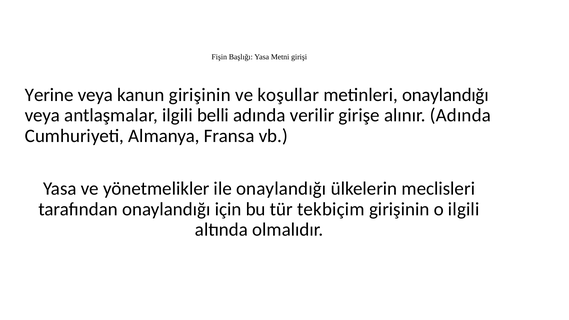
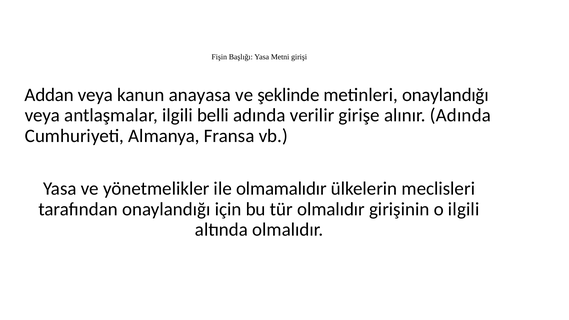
Yerine: Yerine -> Addan
kanun girişinin: girişinin -> anayasa
koşullar: koşullar -> şeklinde
ile onaylandığı: onaylandığı -> olmamalıdır
tür tekbiçim: tekbiçim -> olmalıdır
